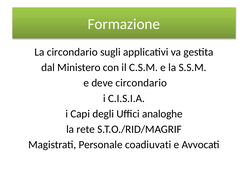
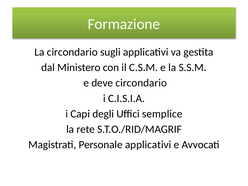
analoghe: analoghe -> semplice
Personale coadiuvati: coadiuvati -> applicativi
